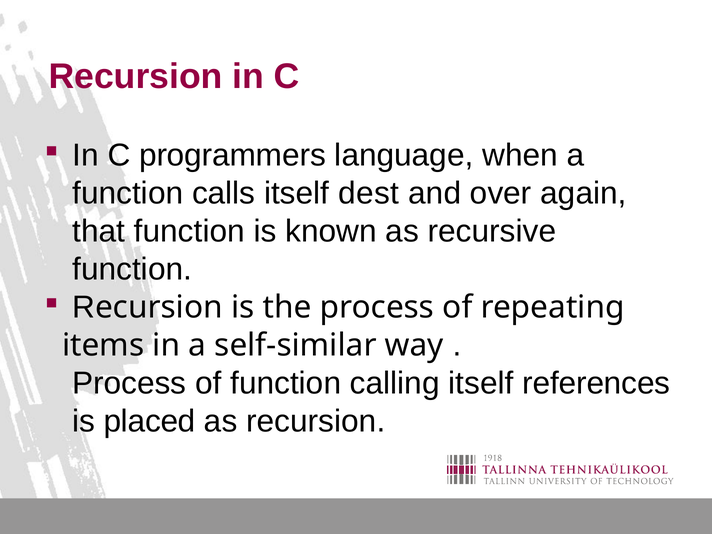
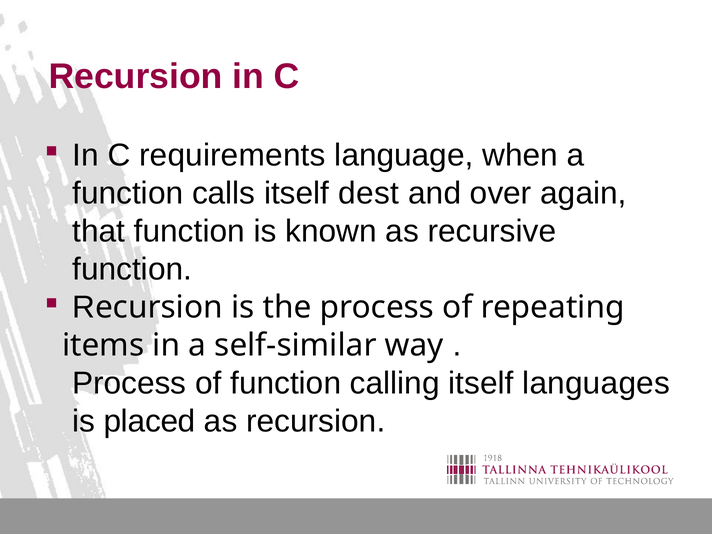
programmers: programmers -> requirements
references: references -> languages
